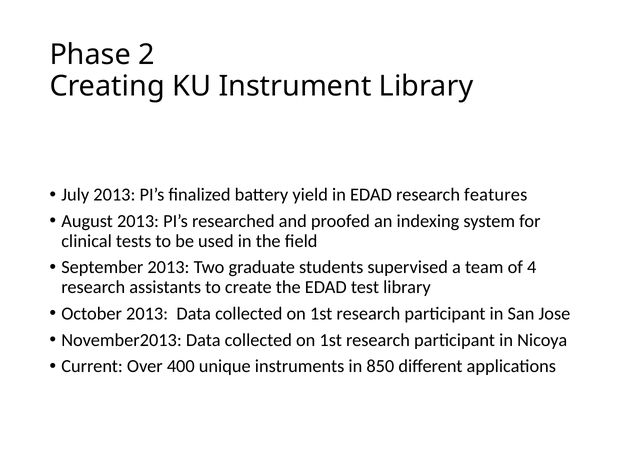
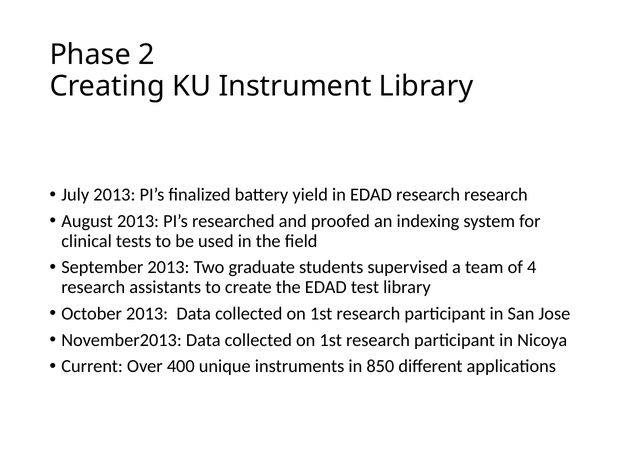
research features: features -> research
